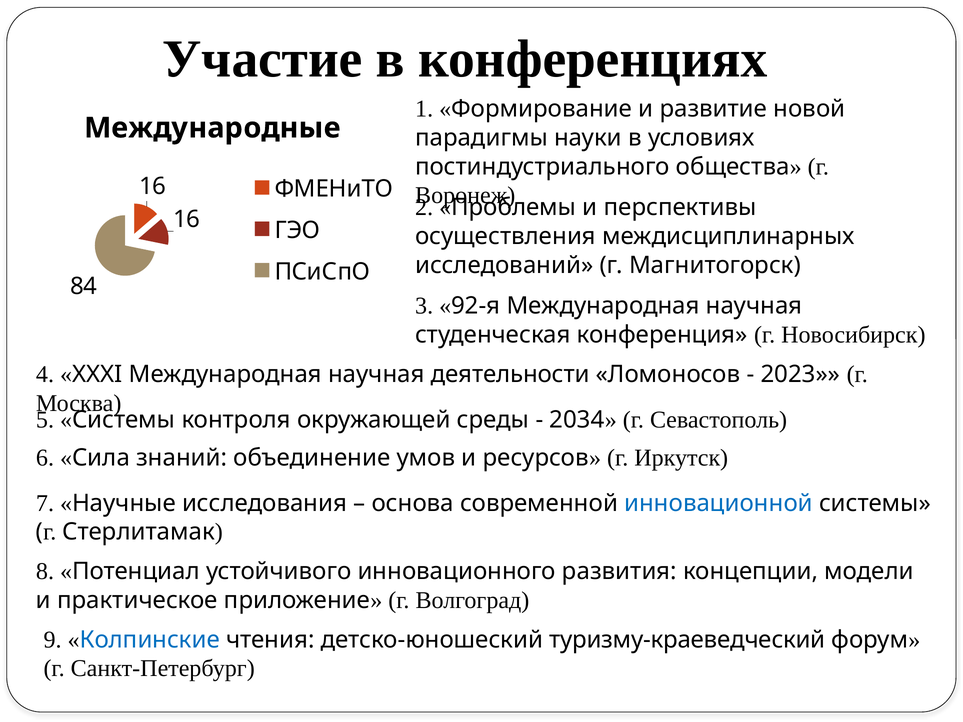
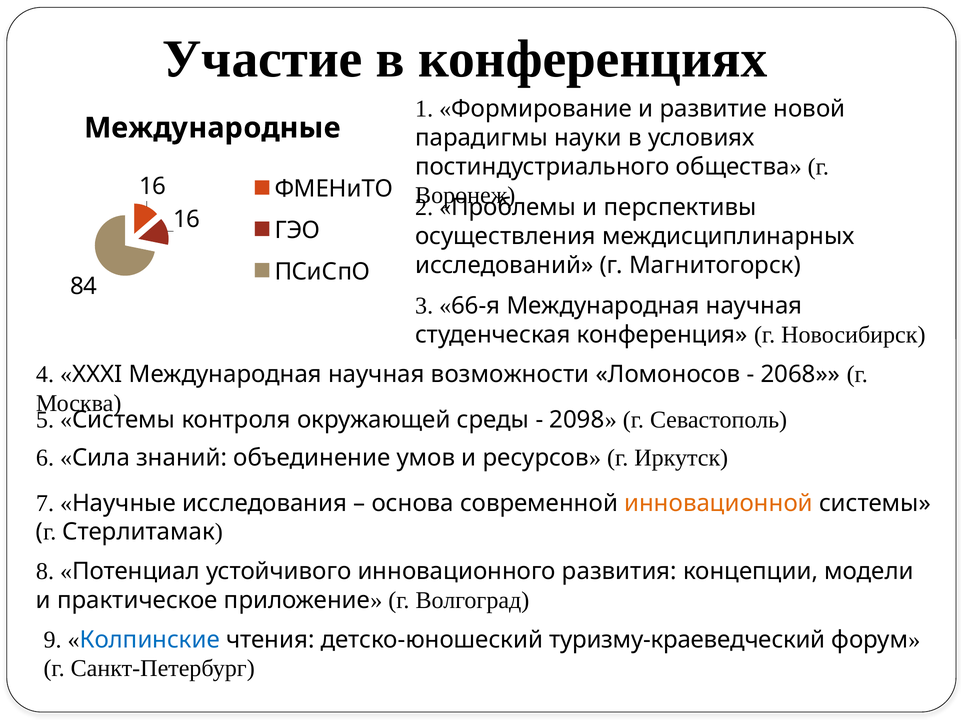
92-я: 92-я -> 66-я
деятельности: деятельности -> возможности
2023: 2023 -> 2068
2034: 2034 -> 2098
инновационной colour: blue -> orange
